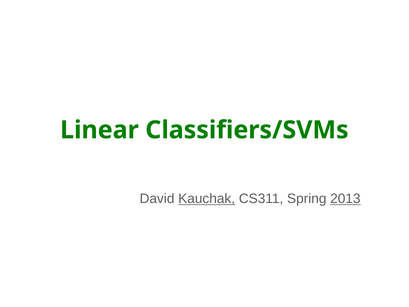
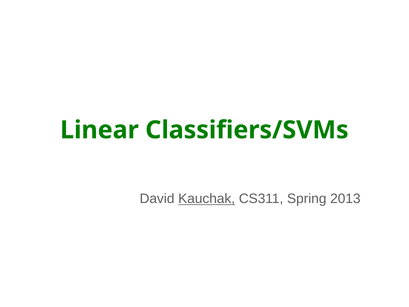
2013 underline: present -> none
